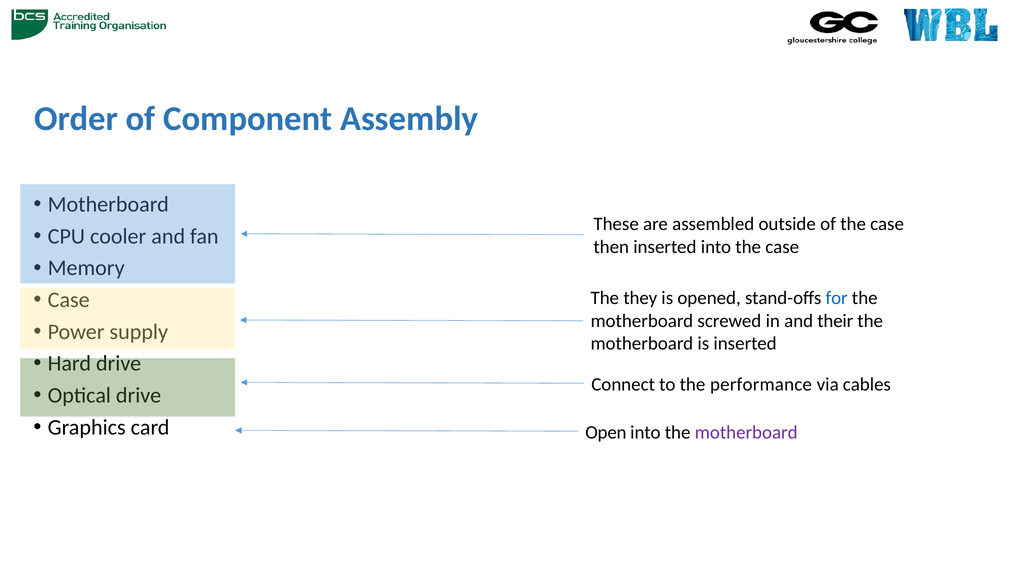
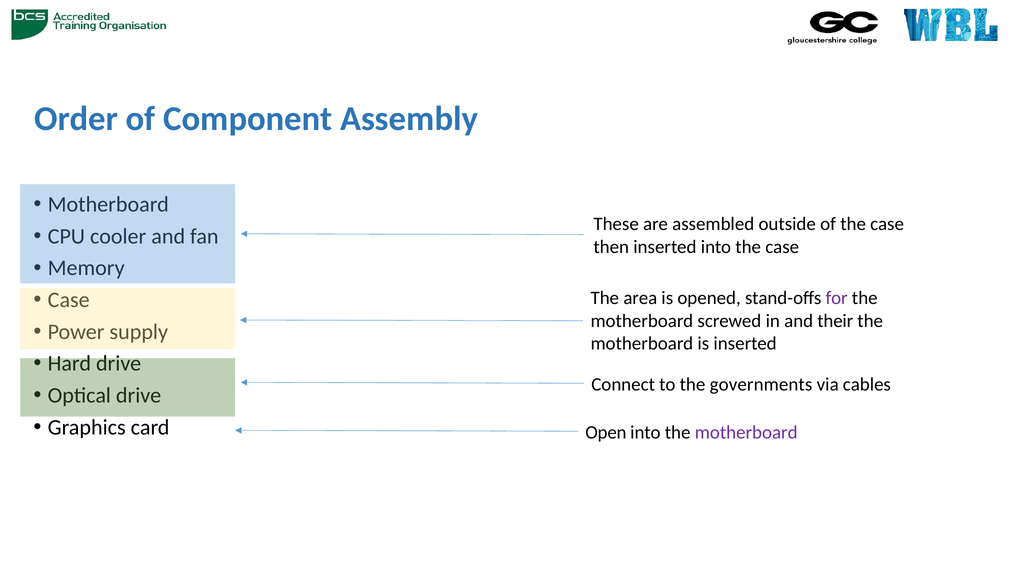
they: they -> area
for colour: blue -> purple
performance: performance -> governments
